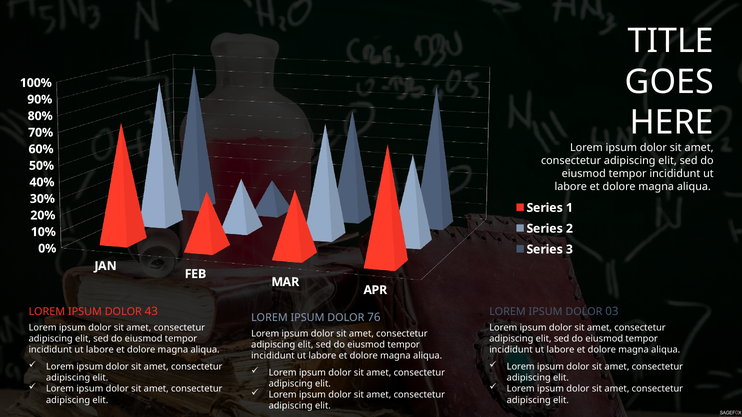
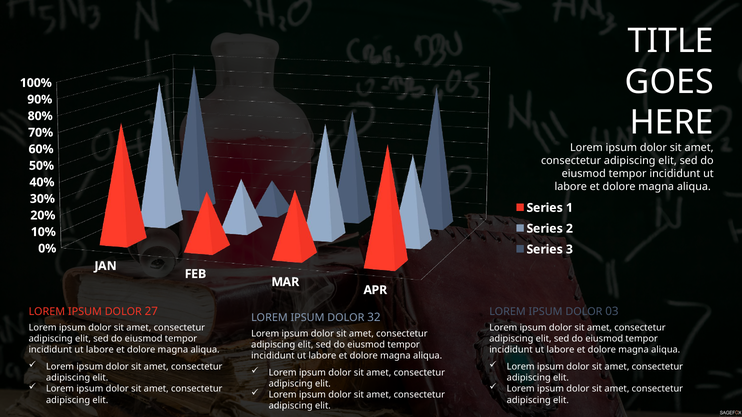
43: 43 -> 27
76: 76 -> 32
